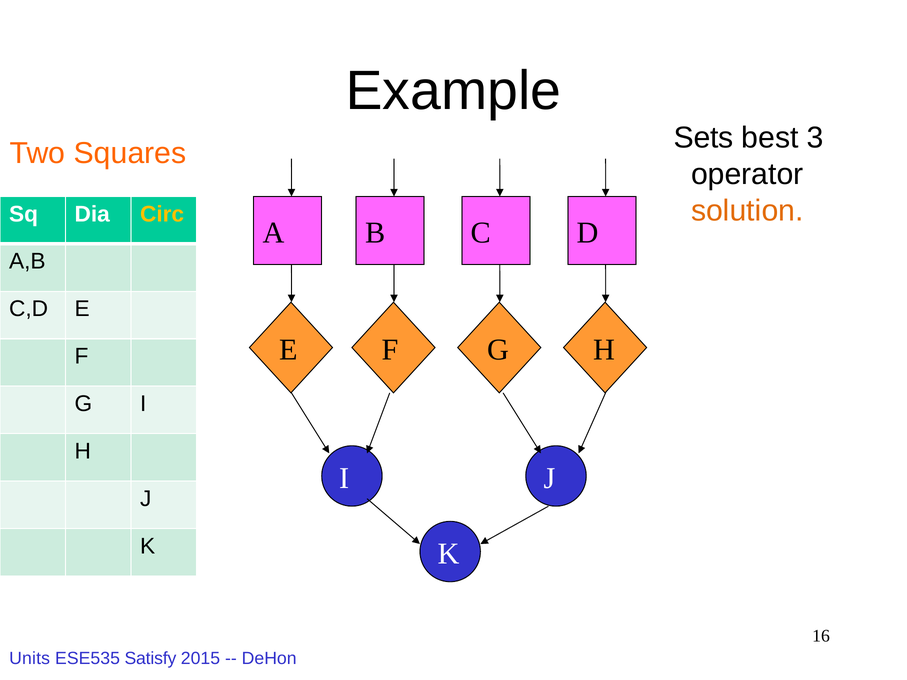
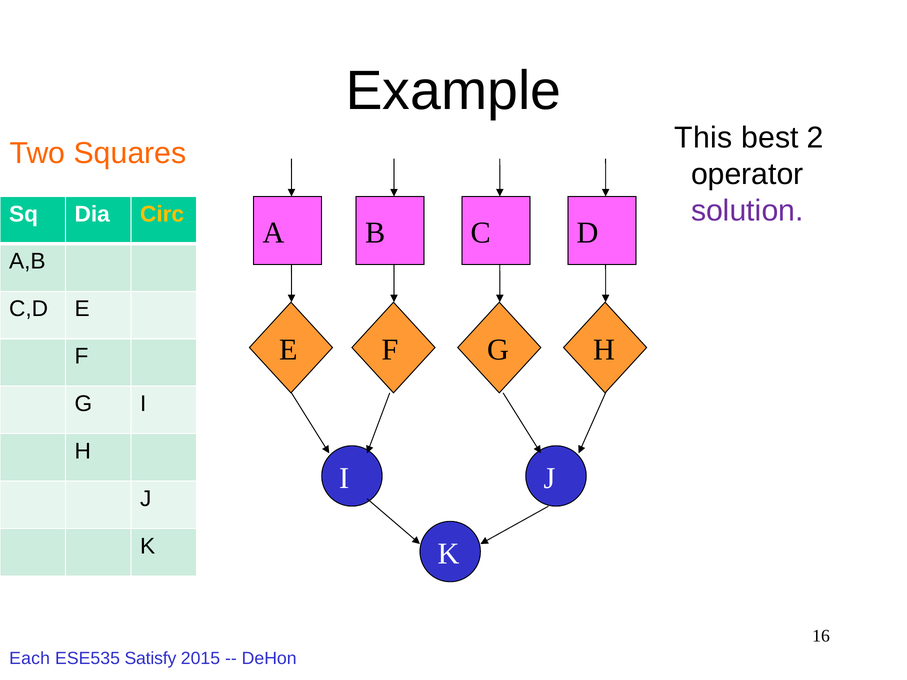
Sets: Sets -> This
3: 3 -> 2
solution colour: orange -> purple
Units: Units -> Each
